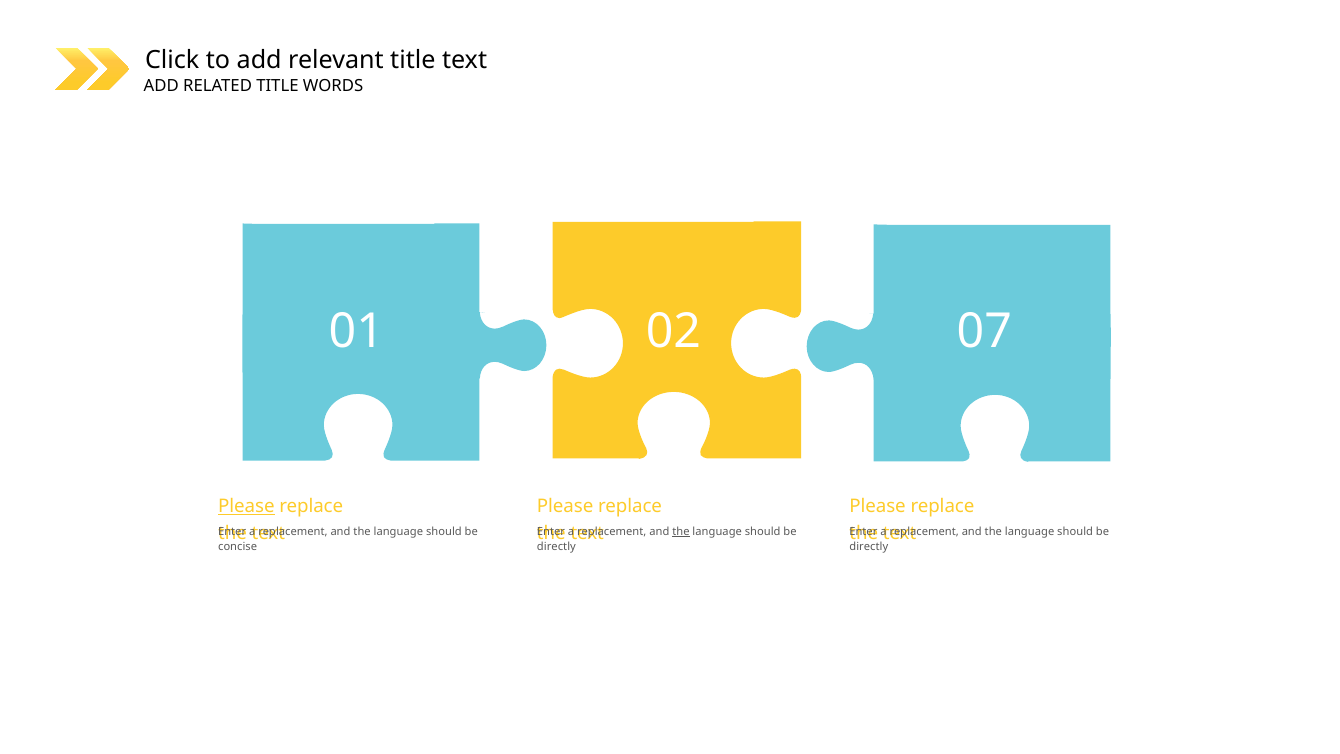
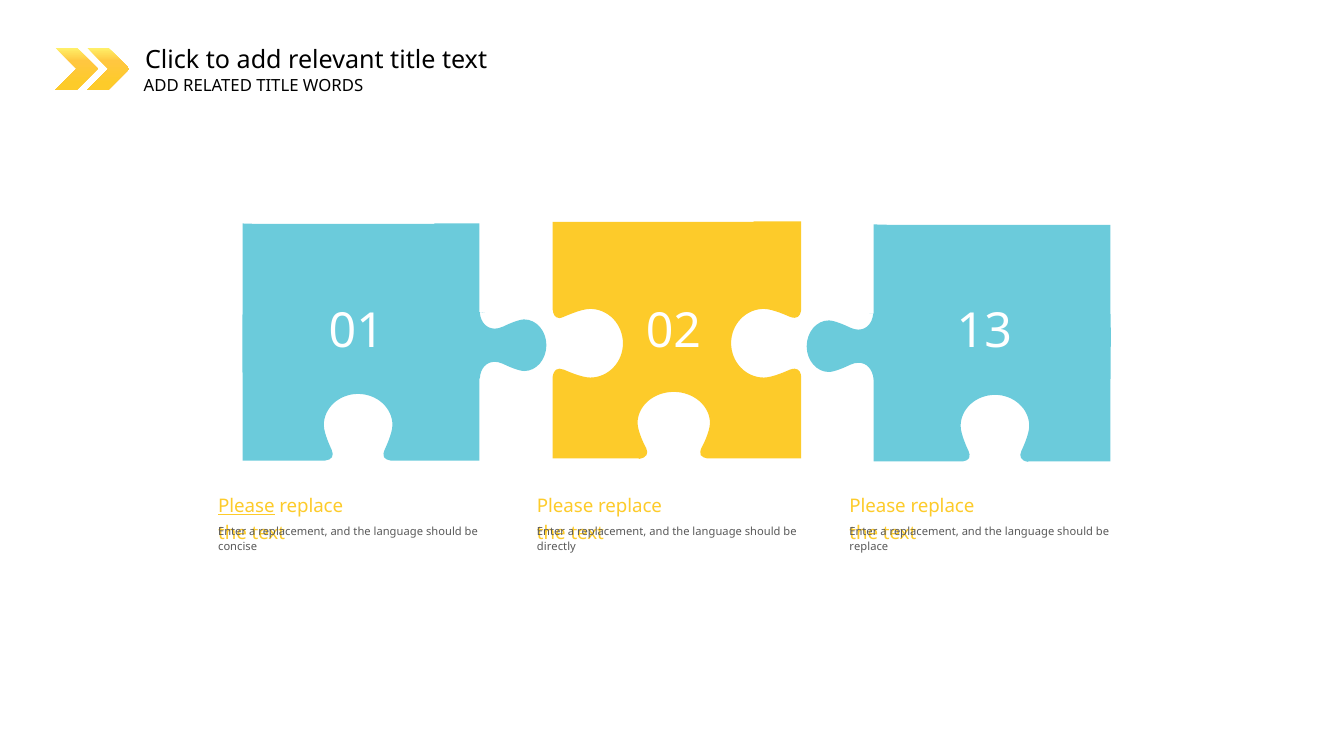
07: 07 -> 13
the at (681, 531) underline: present -> none
directly at (869, 546): directly -> replace
